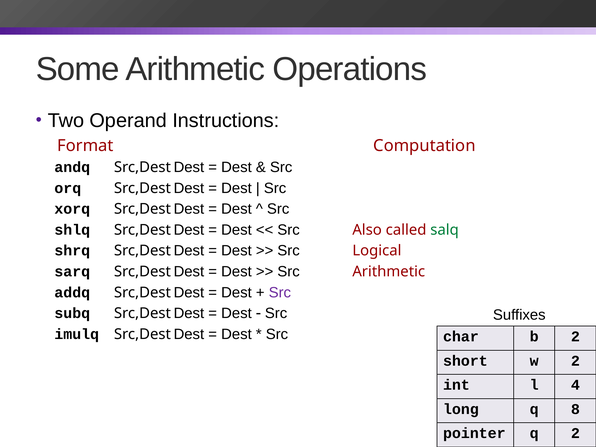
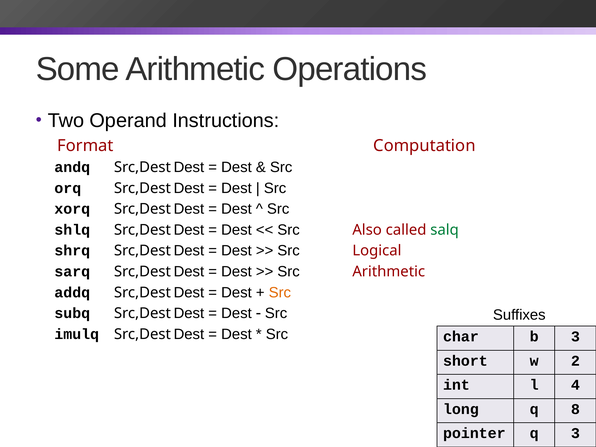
Src at (280, 292) colour: purple -> orange
b 2: 2 -> 3
q 2: 2 -> 3
